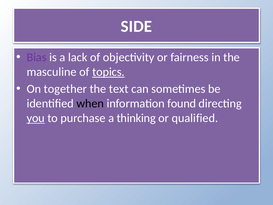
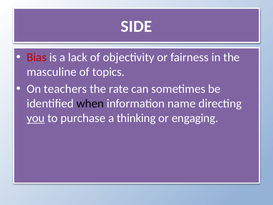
Bias colour: purple -> red
topics underline: present -> none
together: together -> teachers
text: text -> rate
found: found -> name
qualified: qualified -> engaging
